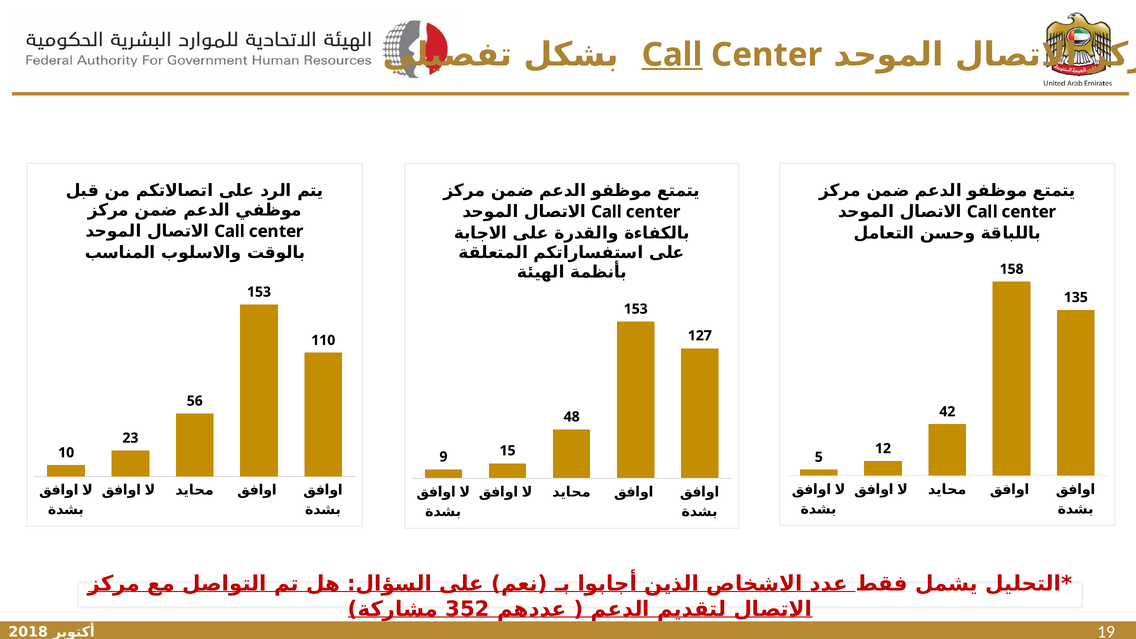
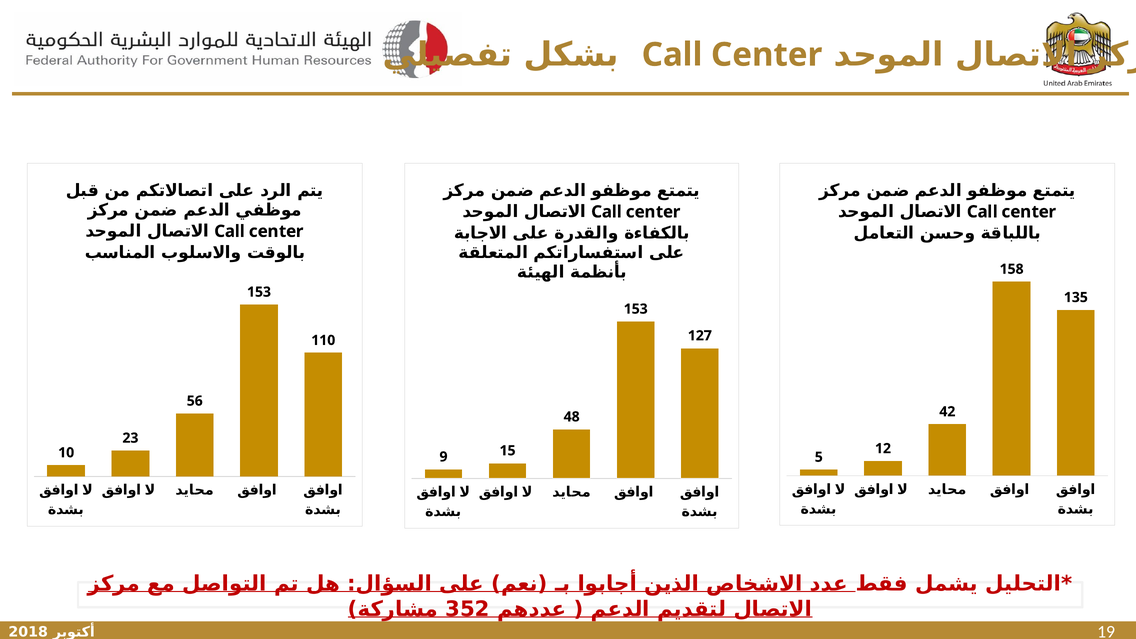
Call at (672, 55) underline: present -> none
